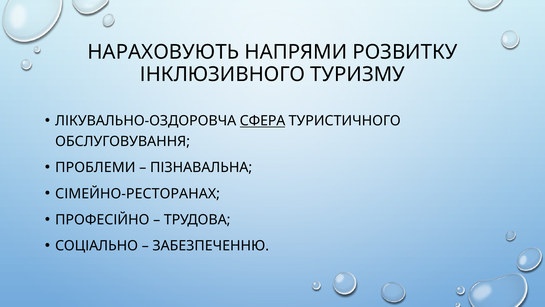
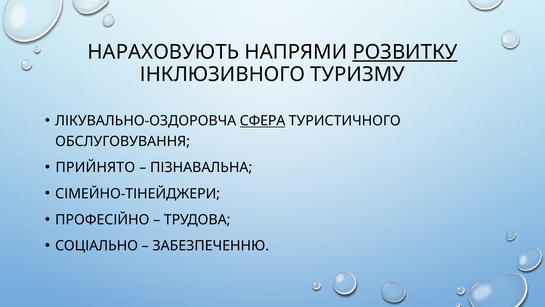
РОЗВИТКУ underline: none -> present
ПРОБЛЕМИ: ПРОБЛЕМИ -> ПРИЙНЯТО
СІМЕЙНО-РЕСТОРАНАХ: СІМЕЙНО-РЕСТОРАНАХ -> СІМЕЙНО-ТІНЕЙДЖЕРИ
